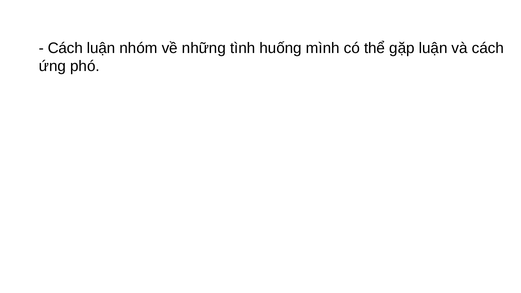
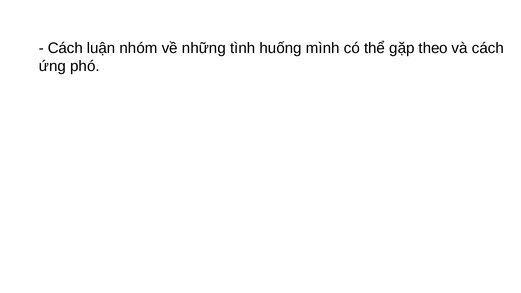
gặp luận: luận -> theo
